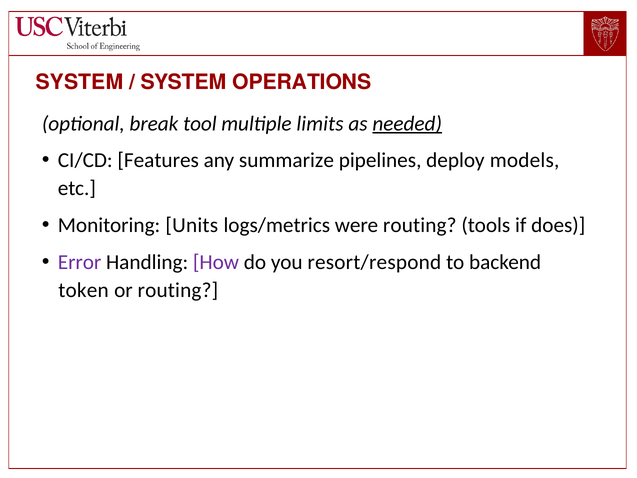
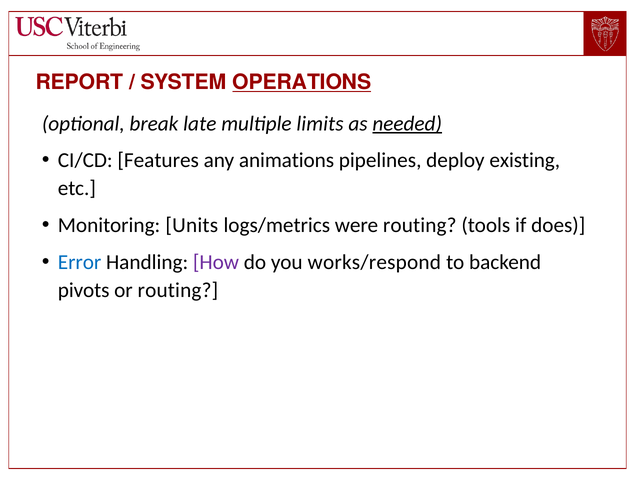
SYSTEM at (79, 82): SYSTEM -> REPORT
OPERATIONS underline: none -> present
tool: tool -> late
summarize: summarize -> animations
models: models -> existing
Error colour: purple -> blue
resort/respond: resort/respond -> works/respond
token: token -> pivots
